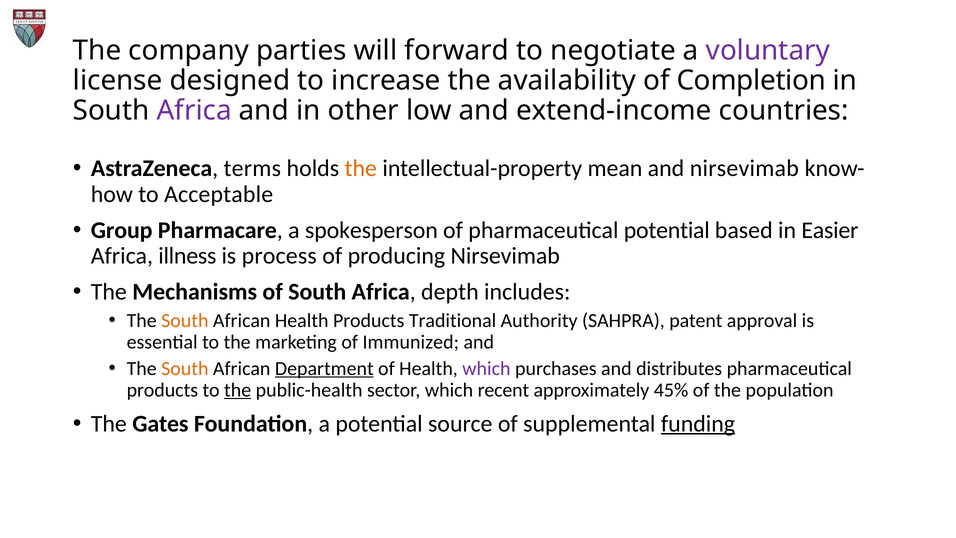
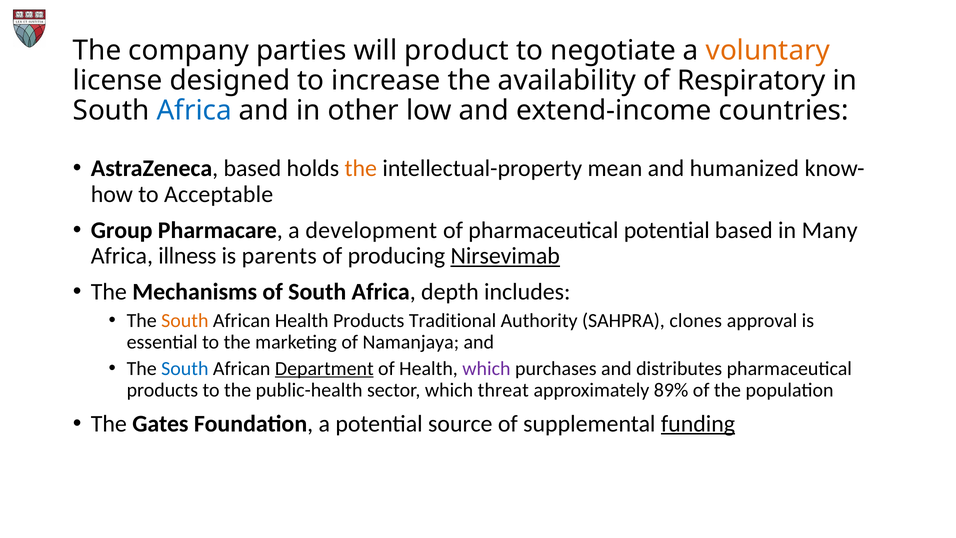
forward: forward -> product
voluntary colour: purple -> orange
Completion: Completion -> Respiratory
Africa at (194, 110) colour: purple -> blue
AstraZeneca terms: terms -> based
and nirsevimab: nirsevimab -> humanized
spokesperson: spokesperson -> development
Easier: Easier -> Many
process: process -> parents
Nirsevimab at (505, 256) underline: none -> present
patent: patent -> clones
Immunized: Immunized -> Namanjaya
South at (185, 368) colour: orange -> blue
the at (238, 390) underline: present -> none
recent: recent -> threat
45%: 45% -> 89%
